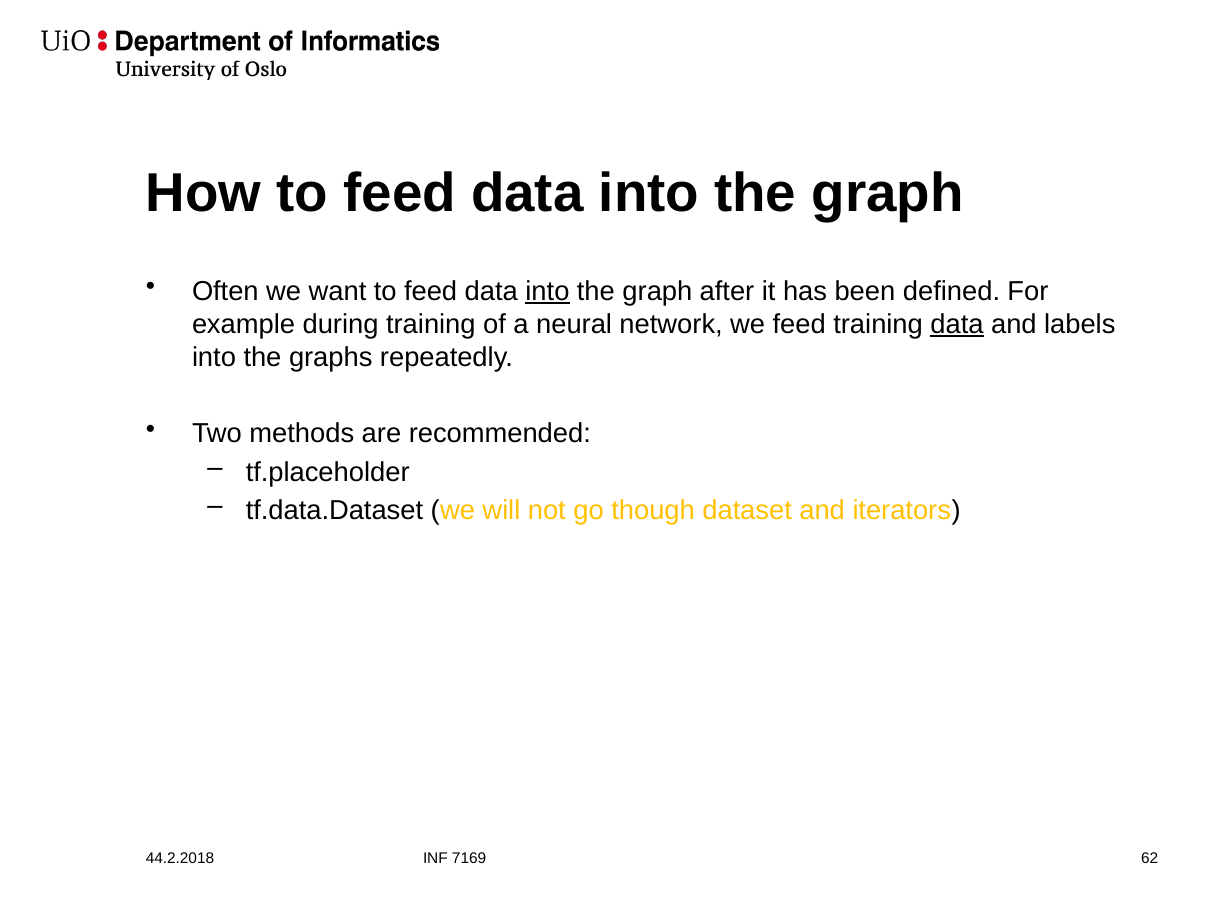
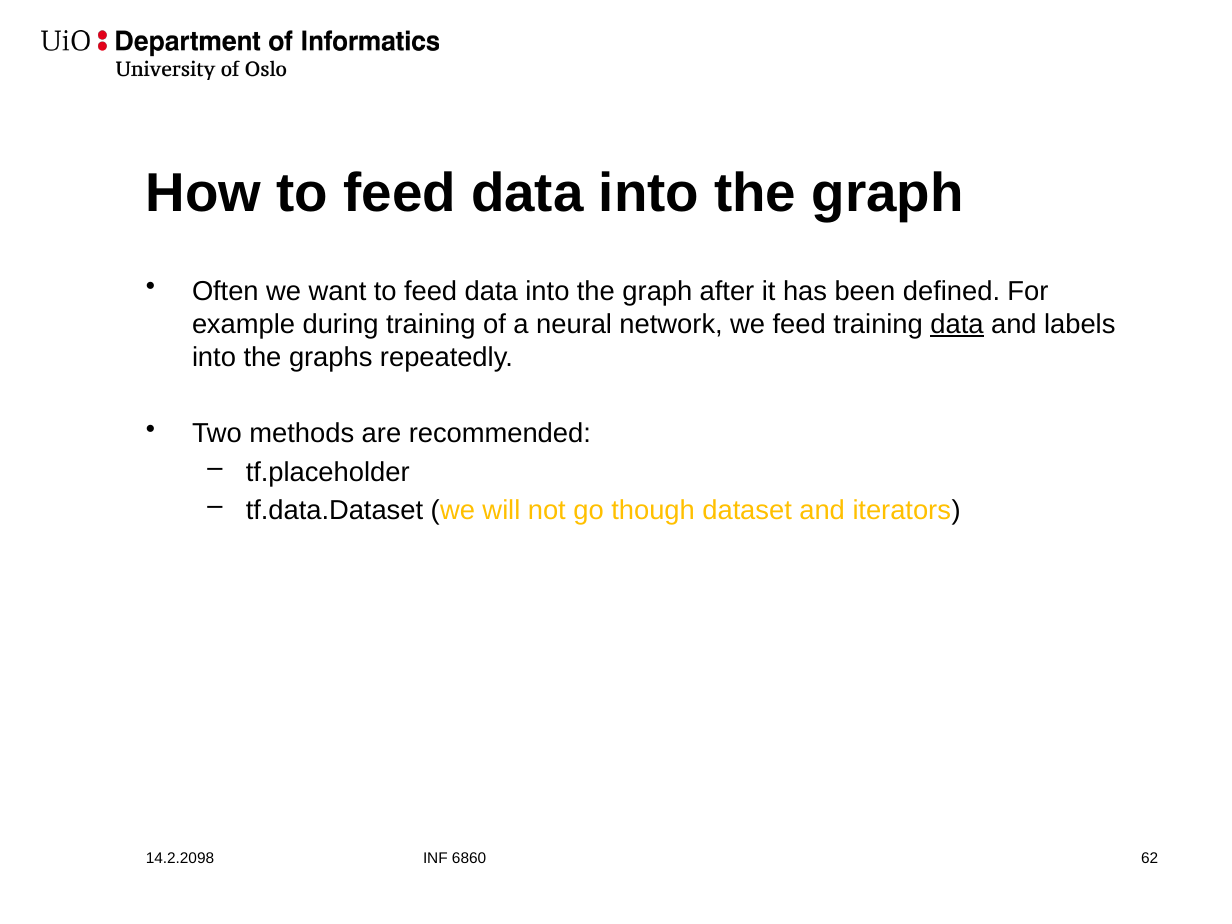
into at (547, 291) underline: present -> none
44.2.2018: 44.2.2018 -> 14.2.2098
7169: 7169 -> 6860
